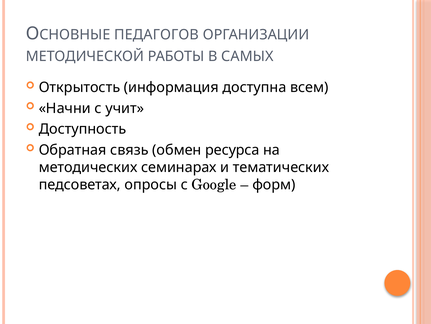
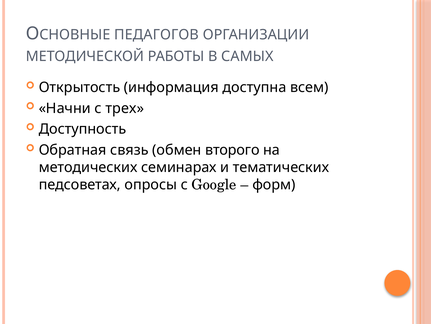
учит: учит -> трех
ресурса: ресурса -> второго
